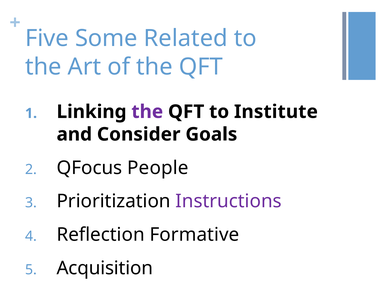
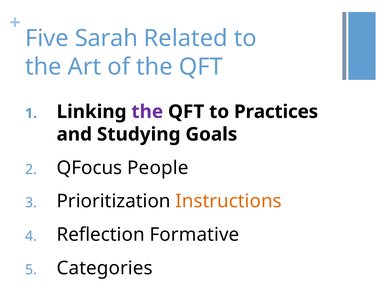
Some: Some -> Sarah
Institute: Institute -> Practices
Consider: Consider -> Studying
Instructions colour: purple -> orange
Acquisition: Acquisition -> Categories
